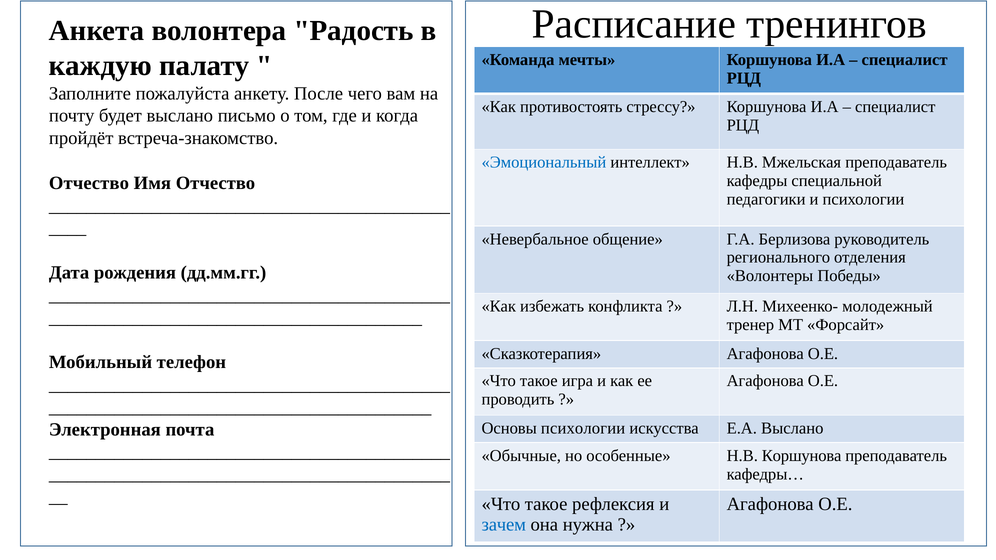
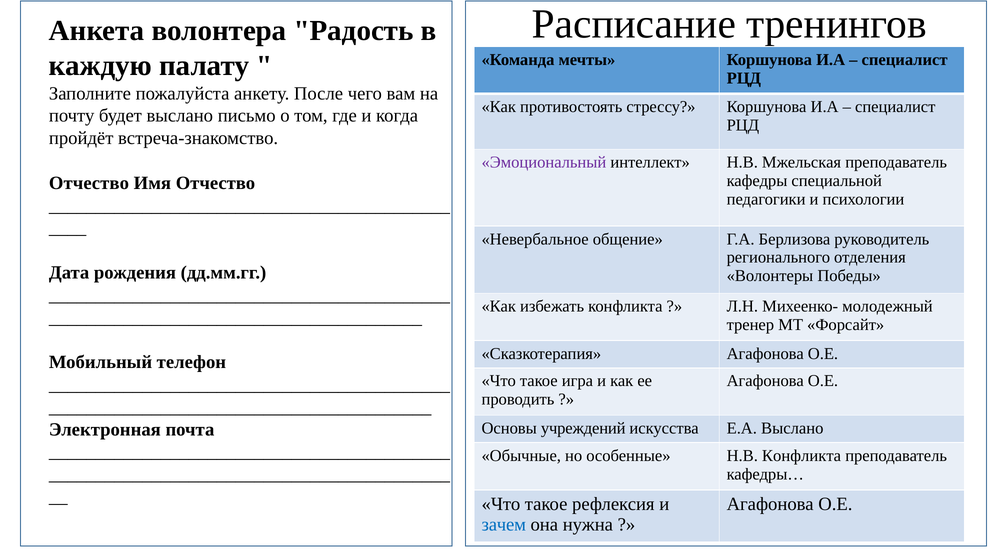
Эмоциональный colour: blue -> purple
Основы психологии: психологии -> учреждений
Н.В Коршунова: Коршунова -> Конфликта
